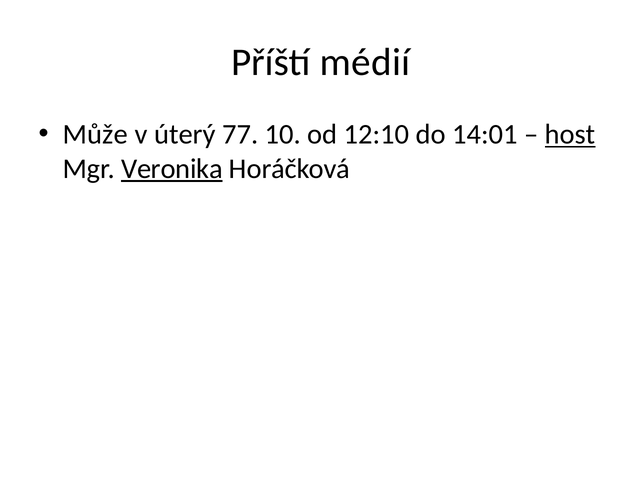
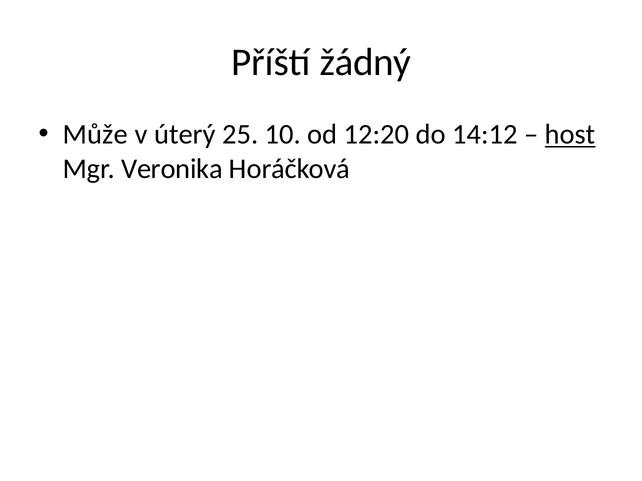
médií: médií -> žádný
77: 77 -> 25
12:10: 12:10 -> 12:20
14:01: 14:01 -> 14:12
Veronika underline: present -> none
